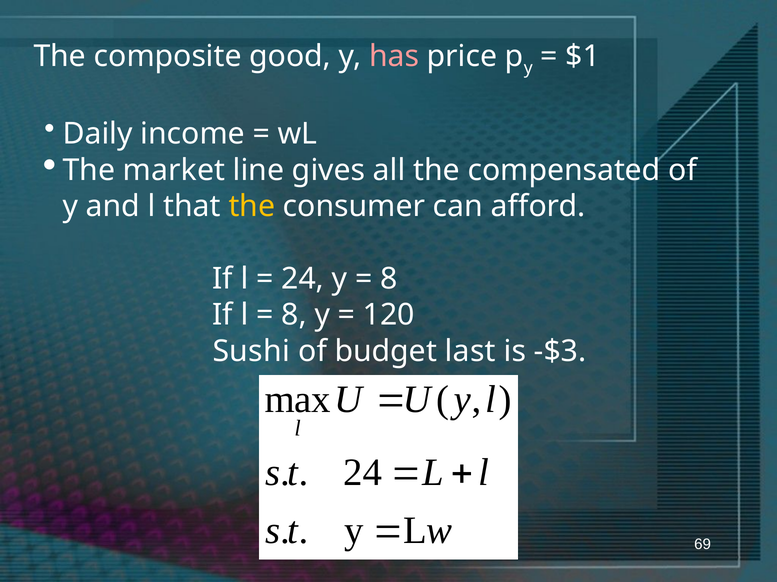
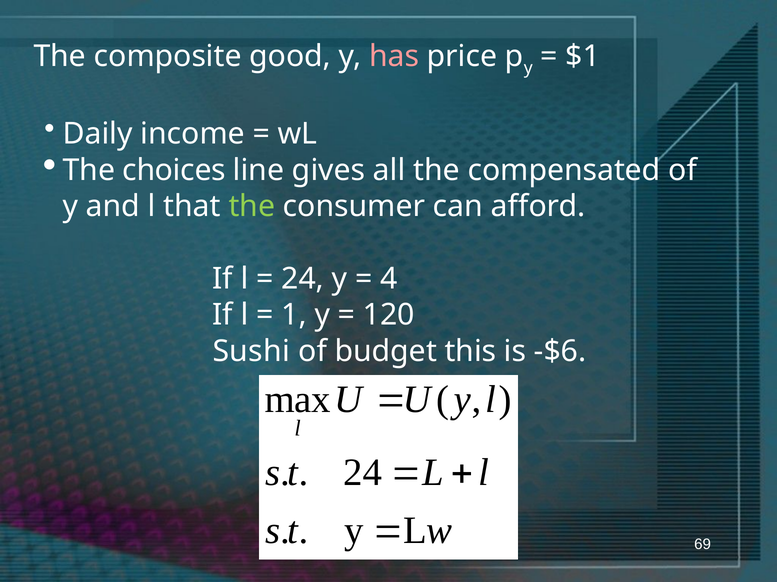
market: market -> choices
the at (252, 207) colour: yellow -> light green
8 at (389, 279): 8 -> 4
8 at (294, 315): 8 -> 1
last: last -> this
-$3: -$3 -> -$6
